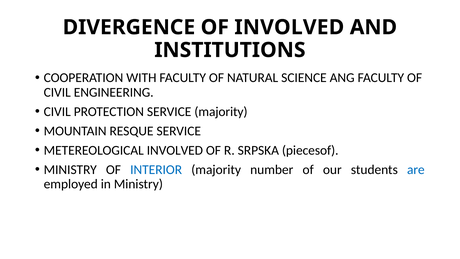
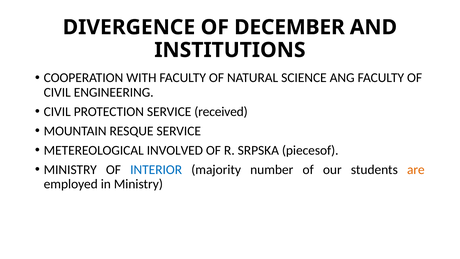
OF INVOLVED: INVOLVED -> DECEMBER
SERVICE majority: majority -> received
are colour: blue -> orange
